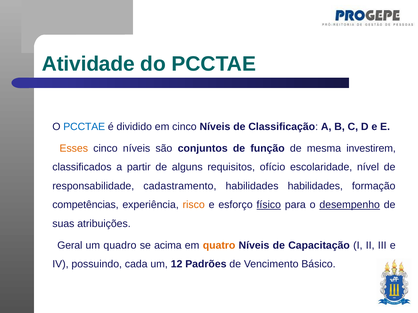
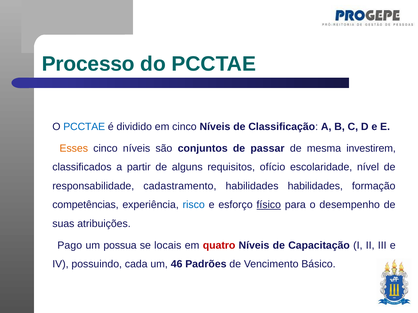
Atividade: Atividade -> Processo
função: função -> passar
risco colour: orange -> blue
desempenho underline: present -> none
Geral: Geral -> Pago
quadro: quadro -> possua
acima: acima -> locais
quatro colour: orange -> red
12: 12 -> 46
